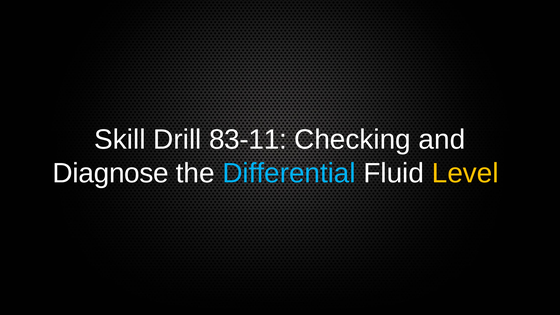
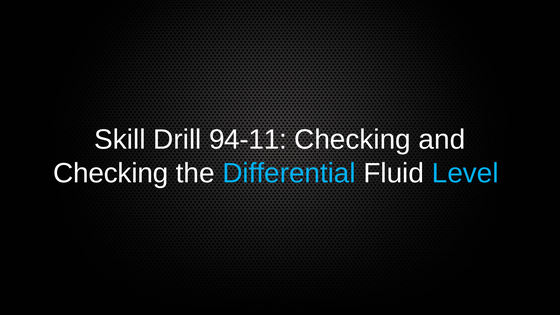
83-11: 83-11 -> 94-11
Diagnose at (111, 173): Diagnose -> Checking
Level colour: yellow -> light blue
